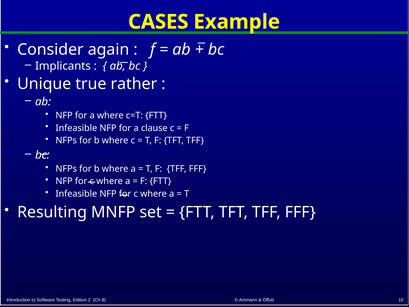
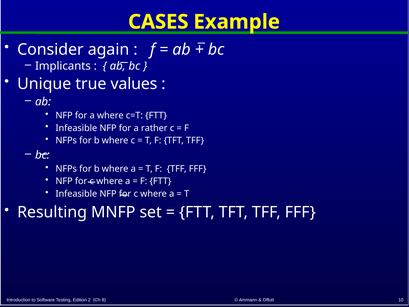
rather: rather -> values
clause: clause -> rather
